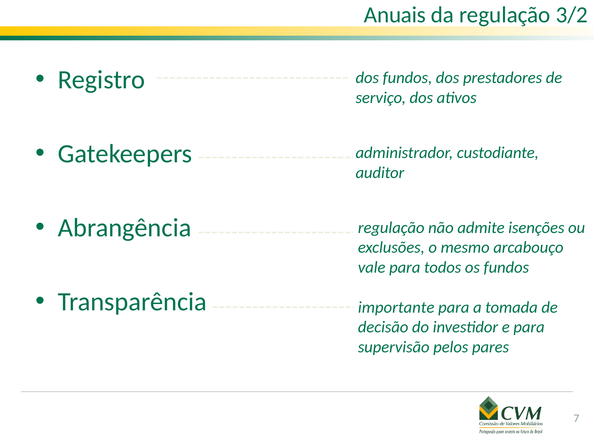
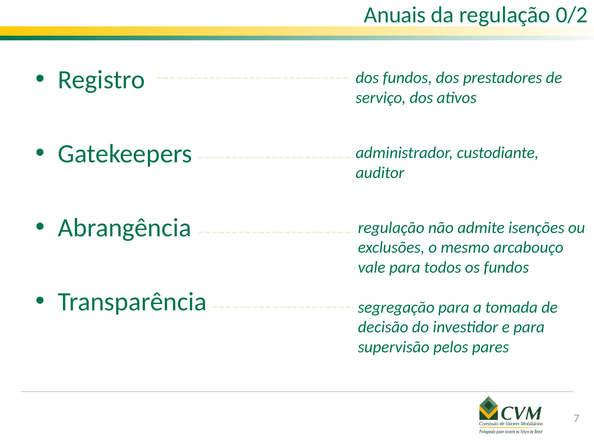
3/2: 3/2 -> 0/2
importante: importante -> segregação
